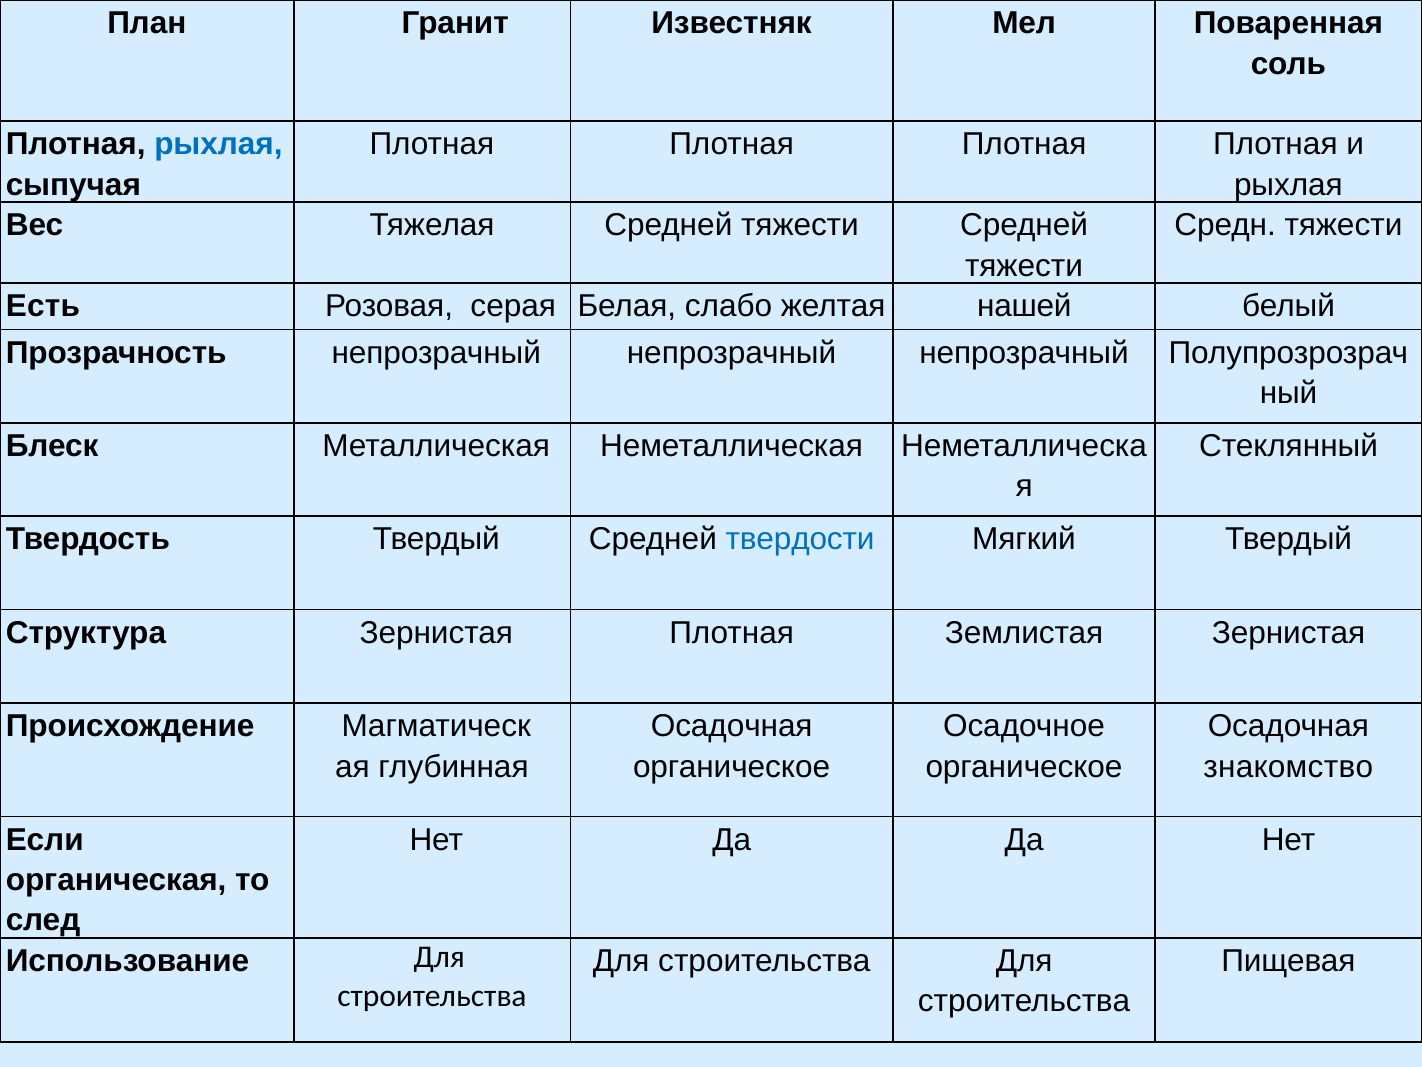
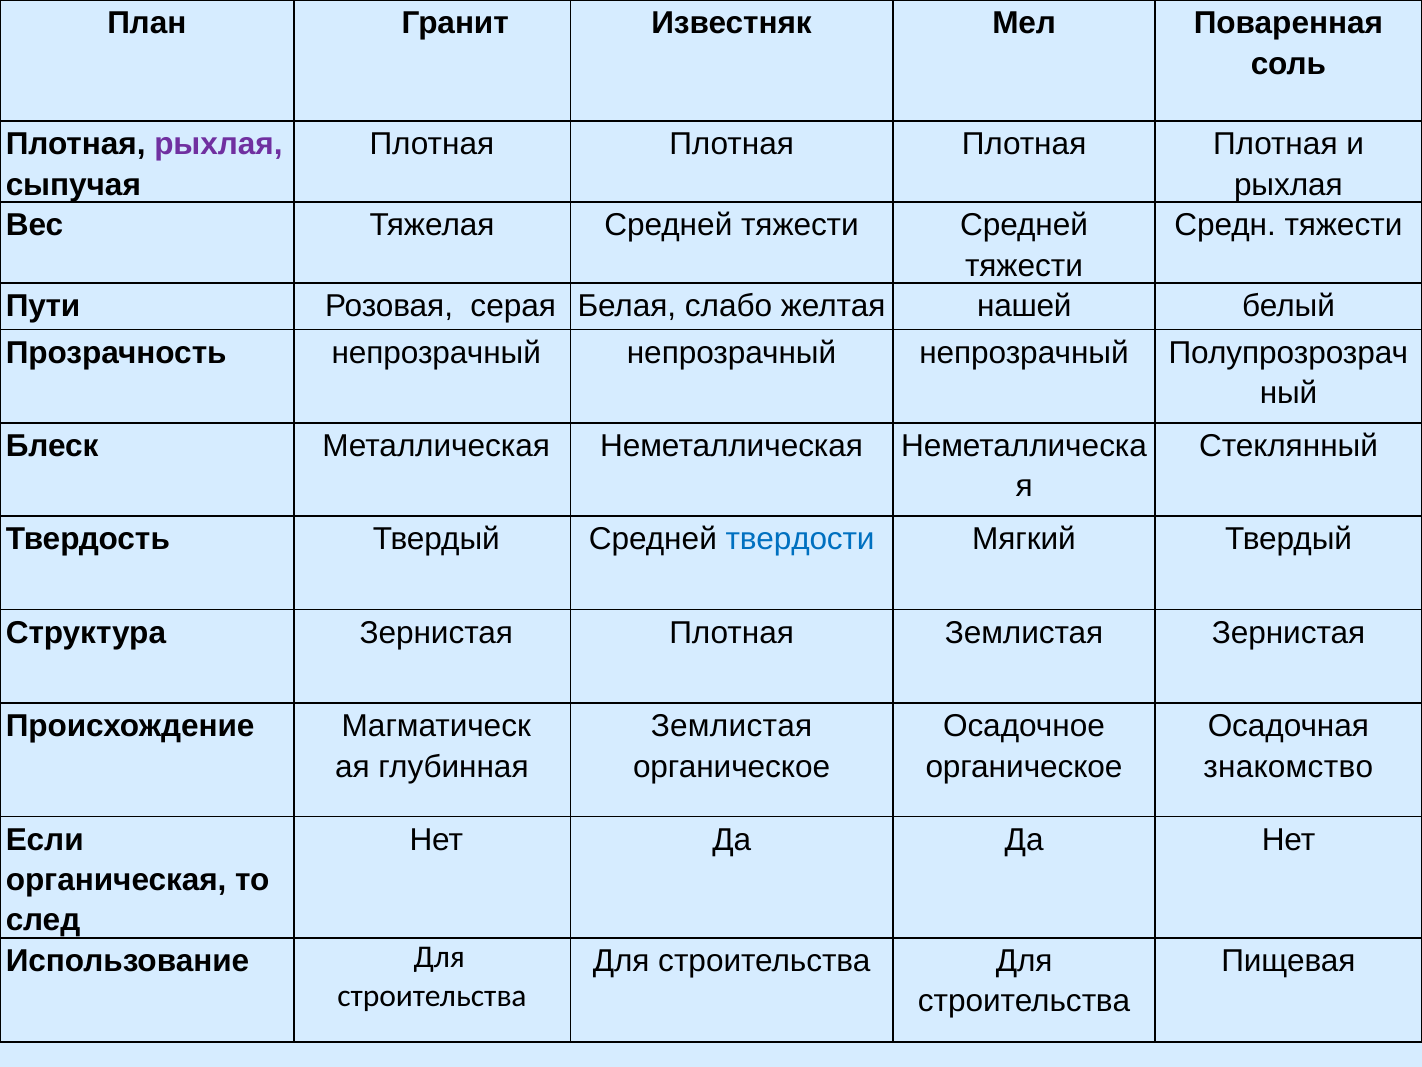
рыхлая at (218, 144) colour: blue -> purple
Есть: Есть -> Пути
Осадочная at (732, 726): Осадочная -> Землистая
